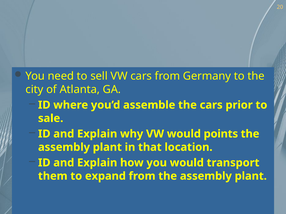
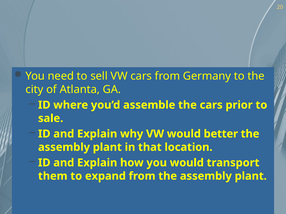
points: points -> better
